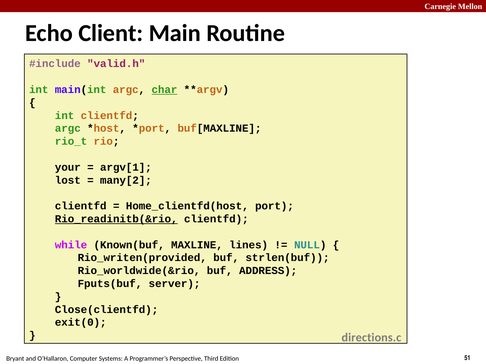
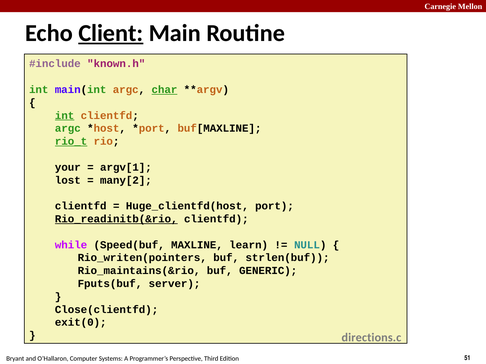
Client underline: none -> present
valid.h: valid.h -> known.h
int at (65, 116) underline: none -> present
rio_t underline: none -> present
Home_clientfd(host: Home_clientfd(host -> Huge_clientfd(host
Known(buf: Known(buf -> Speed(buf
lines: lines -> learn
Rio_writen(provided: Rio_writen(provided -> Rio_writen(pointers
Rio_worldwide(&rio: Rio_worldwide(&rio -> Rio_maintains(&rio
ADDRESS: ADDRESS -> GENERIC
